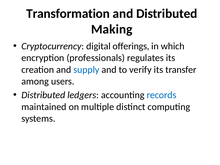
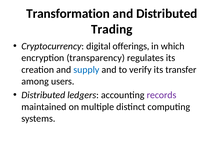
Making: Making -> Trading
professionals: professionals -> transparency
records colour: blue -> purple
